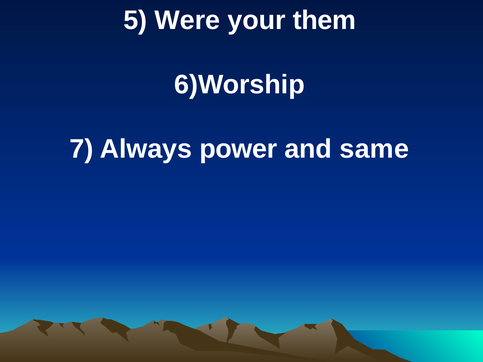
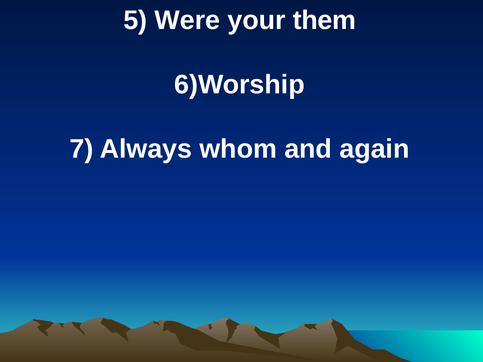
power: power -> whom
same: same -> again
